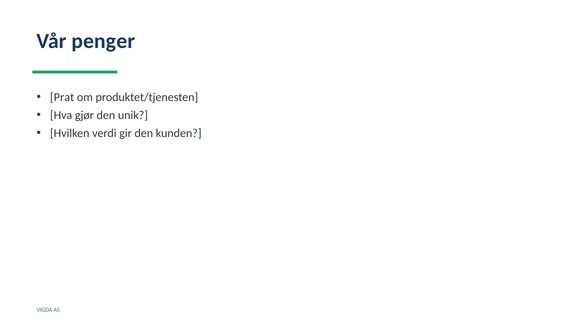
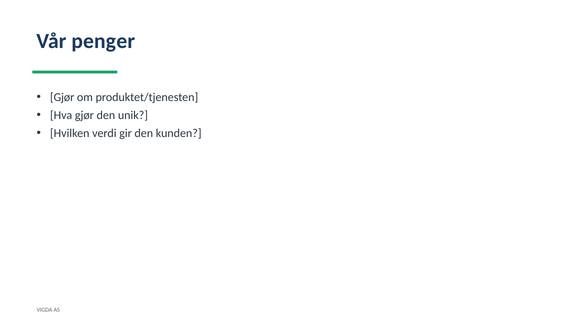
Prat at (62, 97): Prat -> Gjør
